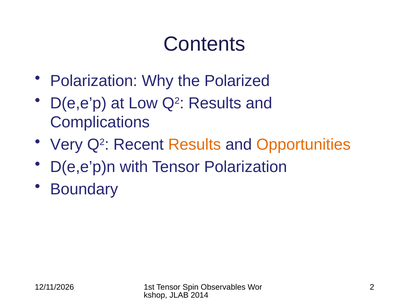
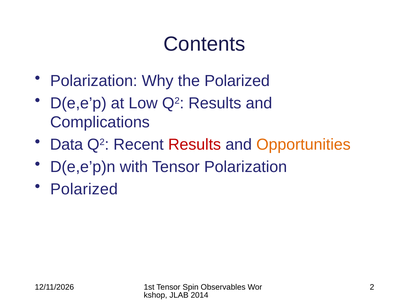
Very: Very -> Data
Results at (195, 145) colour: orange -> red
Boundary at (84, 189): Boundary -> Polarized
